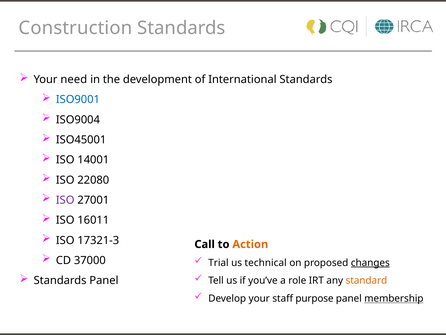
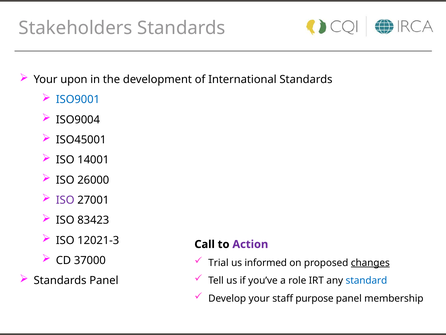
Construction: Construction -> Stakeholders
need: need -> upon
22080: 22080 -> 26000
16011: 16011 -> 83423
17321-3: 17321-3 -> 12021-3
Action colour: orange -> purple
technical: technical -> informed
standard colour: orange -> blue
membership underline: present -> none
